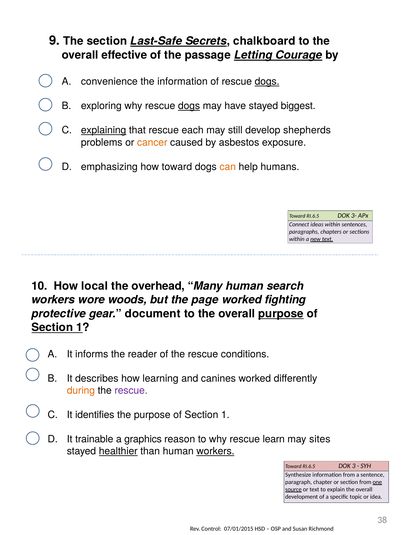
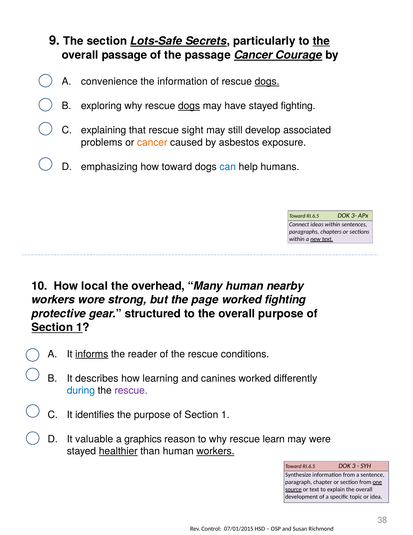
Last-Safe: Last-Safe -> Lots-Safe
chalkboard: chalkboard -> particularly
the at (321, 41) underline: none -> present
overall effective: effective -> passage
passage Letting: Letting -> Cancer
stayed biggest: biggest -> fighting
explaining underline: present -> none
each: each -> sight
shepherds: shepherds -> associated
can colour: orange -> blue
search: search -> nearby
woods: woods -> strong
document: document -> structured
purpose at (281, 313) underline: present -> none
informs underline: none -> present
during colour: orange -> blue
trainable: trainable -> valuable
sites: sites -> were
